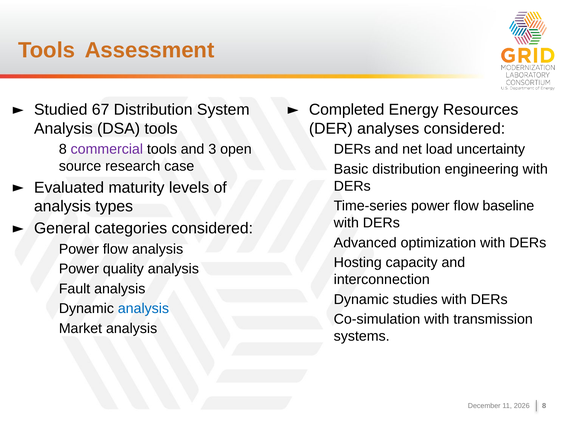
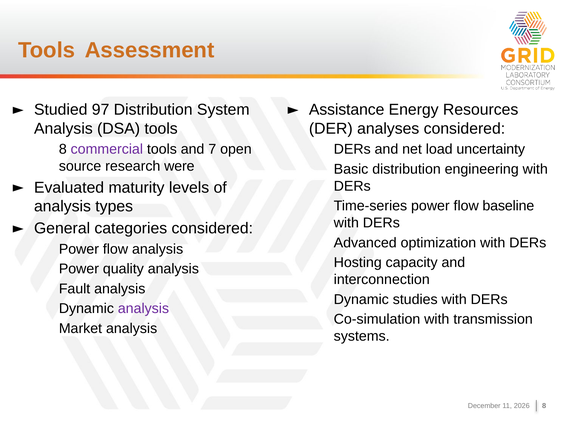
67: 67 -> 97
Completed: Completed -> Assistance
3: 3 -> 7
case: case -> were
analysis at (143, 309) colour: blue -> purple
